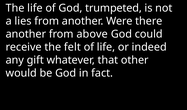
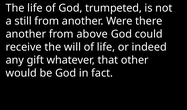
lies: lies -> still
felt: felt -> will
